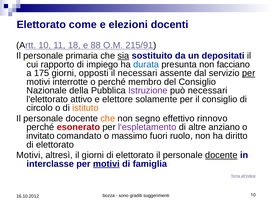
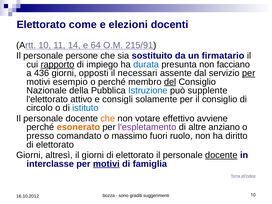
18: 18 -> 14
88: 88 -> 64
primaria: primaria -> persone
sia underline: present -> none
depositati: depositati -> firmatario
rapporto underline: none -> present
175: 175 -> 436
interrotte: interrotte -> esempio
del underline: none -> present
Istruzione colour: purple -> blue
può necessari: necessari -> supplente
elettore: elettore -> consigli
istituto colour: orange -> blue
segno: segno -> votare
rinnovo: rinnovo -> avviene
esonerato colour: red -> orange
invitato: invitato -> presso
Motivi at (30, 155): Motivi -> Giorni
